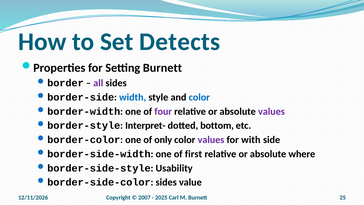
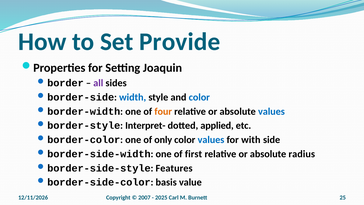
Detects: Detects -> Provide
Setting Burnett: Burnett -> Joaquin
four colour: purple -> orange
values at (271, 111) colour: purple -> blue
bottom: bottom -> applied
values at (211, 140) colour: purple -> blue
where: where -> radius
Usability: Usability -> Features
sides at (166, 182): sides -> basis
